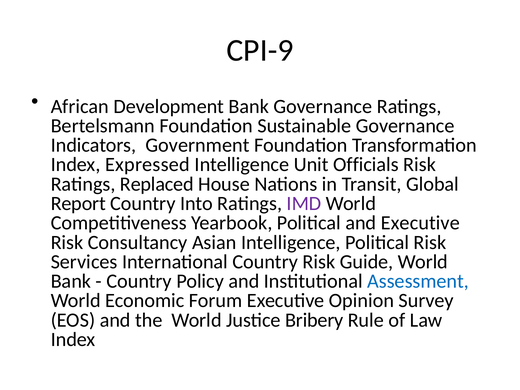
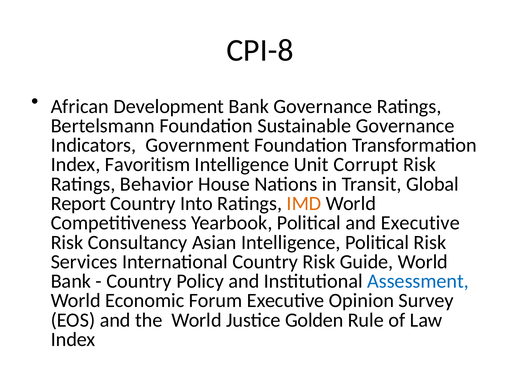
CPI-9: CPI-9 -> CPI-8
Expressed: Expressed -> Favoritism
Officials: Officials -> Corrupt
Replaced: Replaced -> Behavior
IMD colour: purple -> orange
Bribery: Bribery -> Golden
